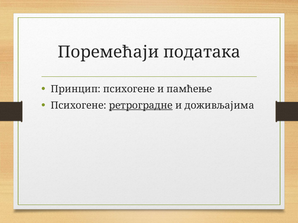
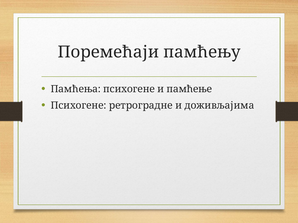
података: података -> памћењу
Принцип: Принцип -> Памћења
ретроградне underline: present -> none
